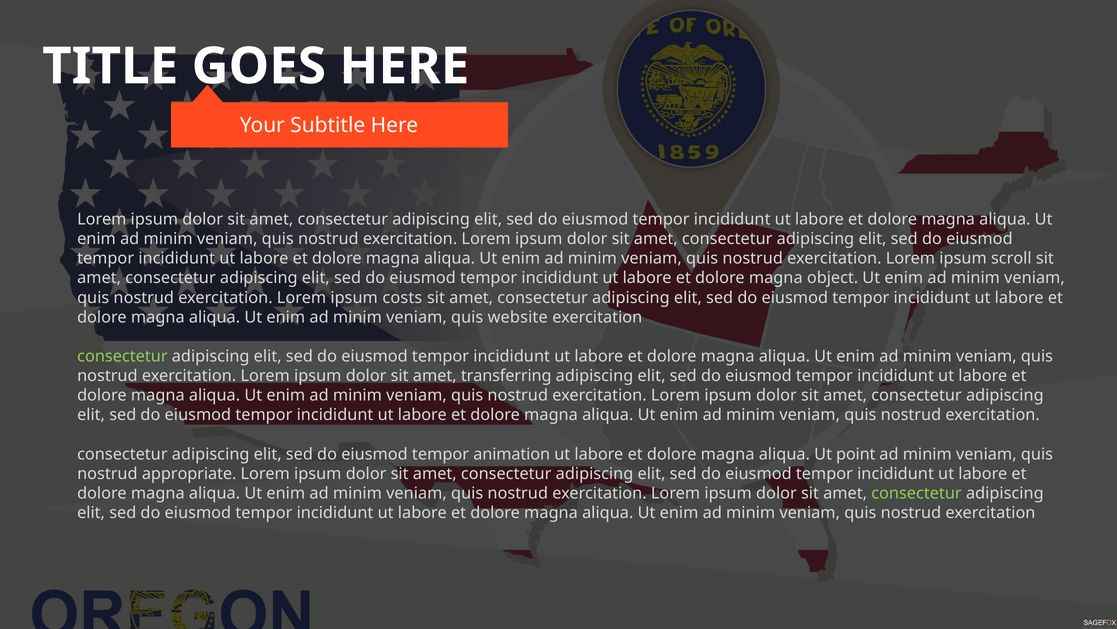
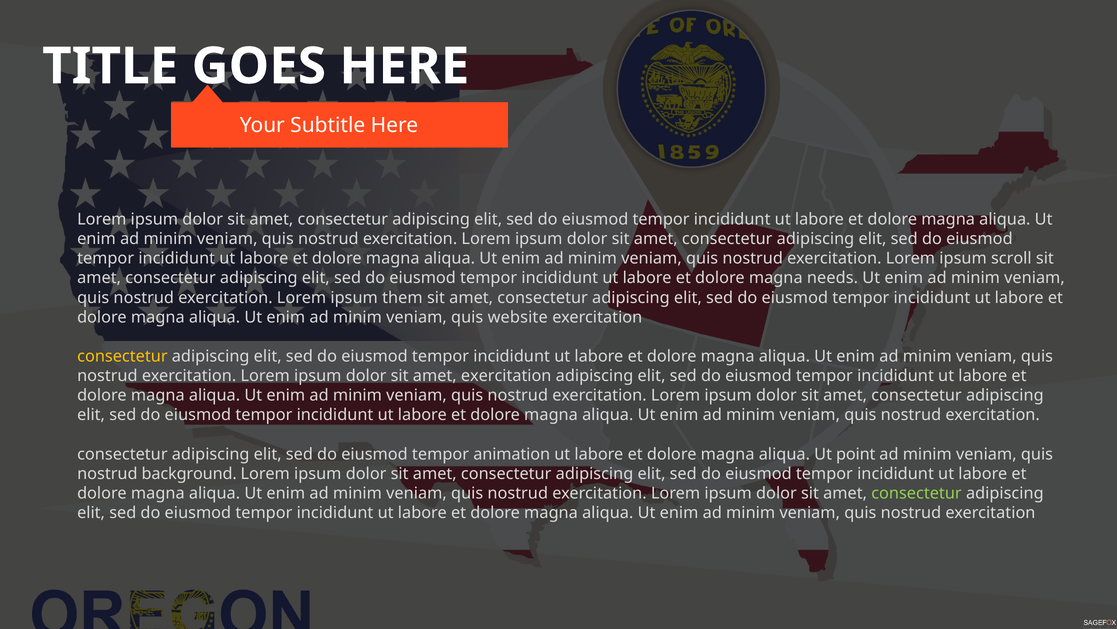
object: object -> needs
costs: costs -> them
consectetur at (122, 356) colour: light green -> yellow
amet transferring: transferring -> exercitation
appropriate: appropriate -> background
